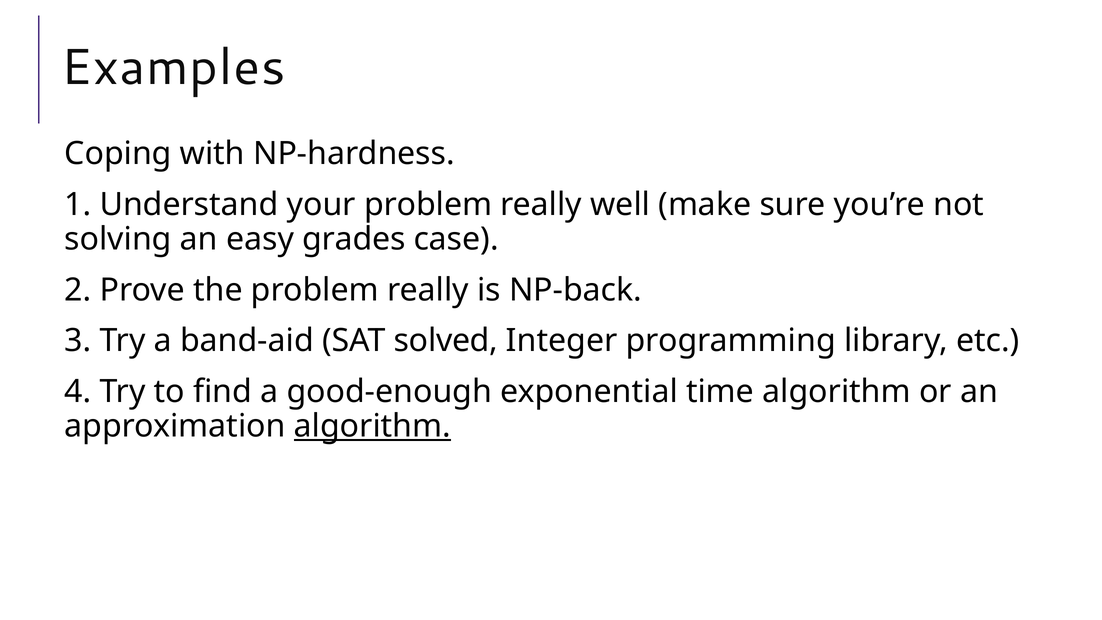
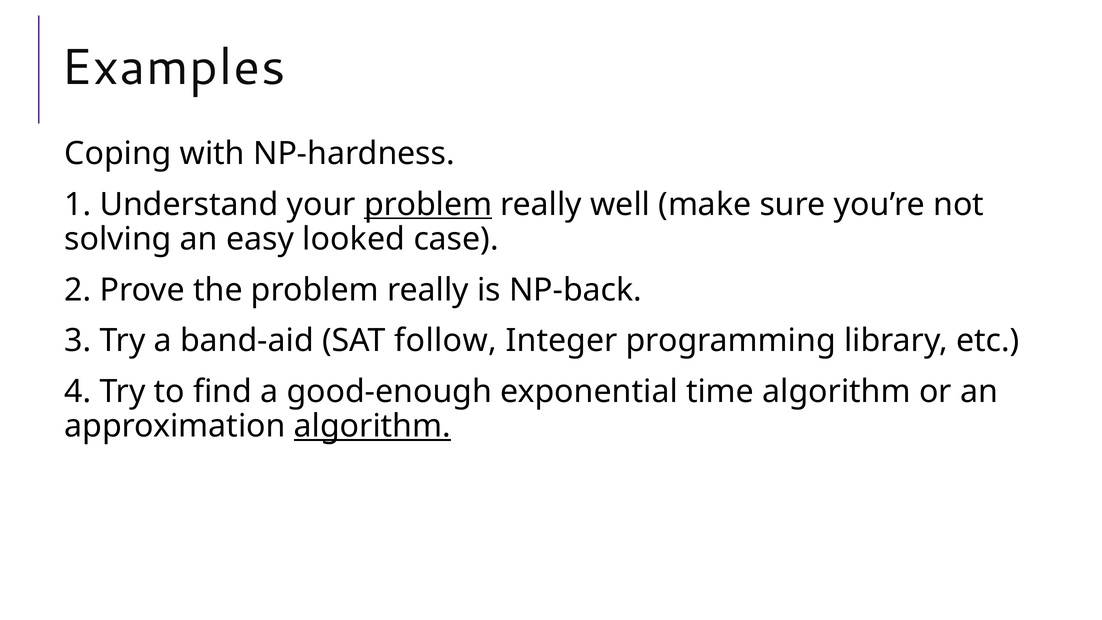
problem at (428, 204) underline: none -> present
grades: grades -> looked
solved: solved -> follow
